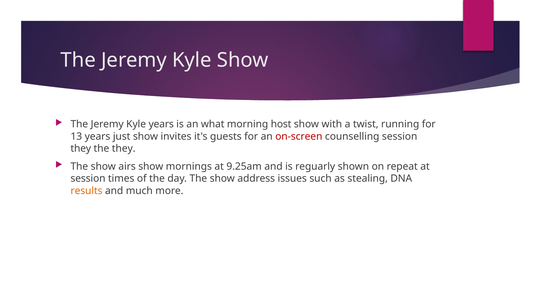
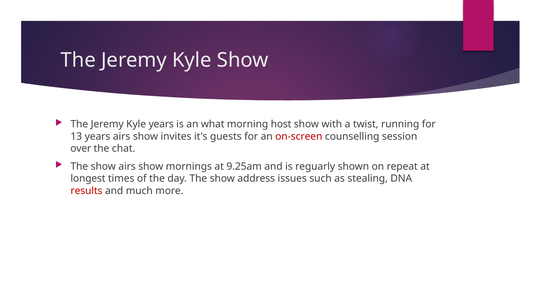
years just: just -> airs
they at (81, 149): they -> over
the they: they -> chat
session at (88, 179): session -> longest
results colour: orange -> red
